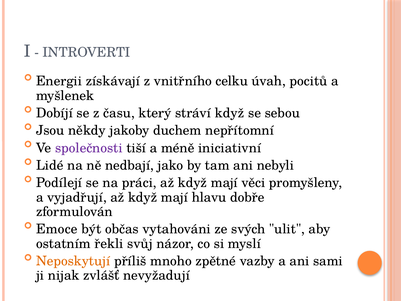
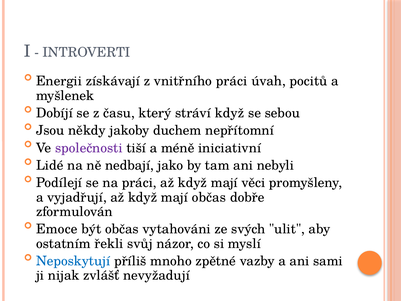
vnitřního celku: celku -> práci
mají hlavu: hlavu -> občas
Neposkytují colour: orange -> blue
